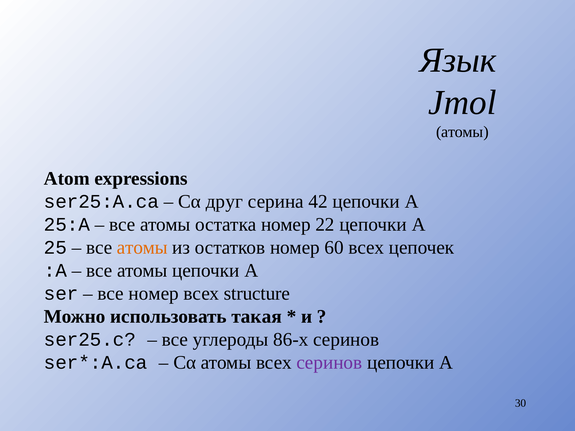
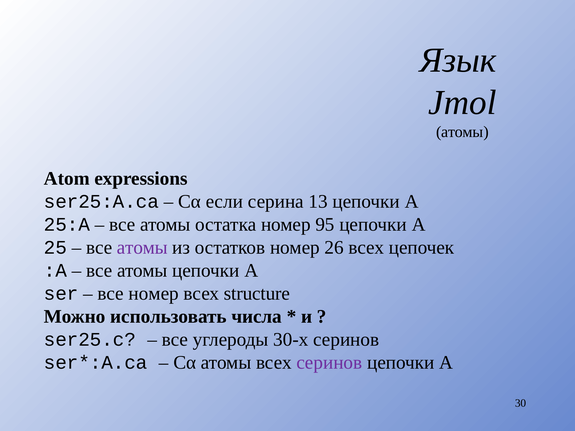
друг: друг -> если
42: 42 -> 13
22: 22 -> 95
атомы at (142, 248) colour: orange -> purple
60: 60 -> 26
такая: такая -> числа
86-х: 86-х -> 30-х
